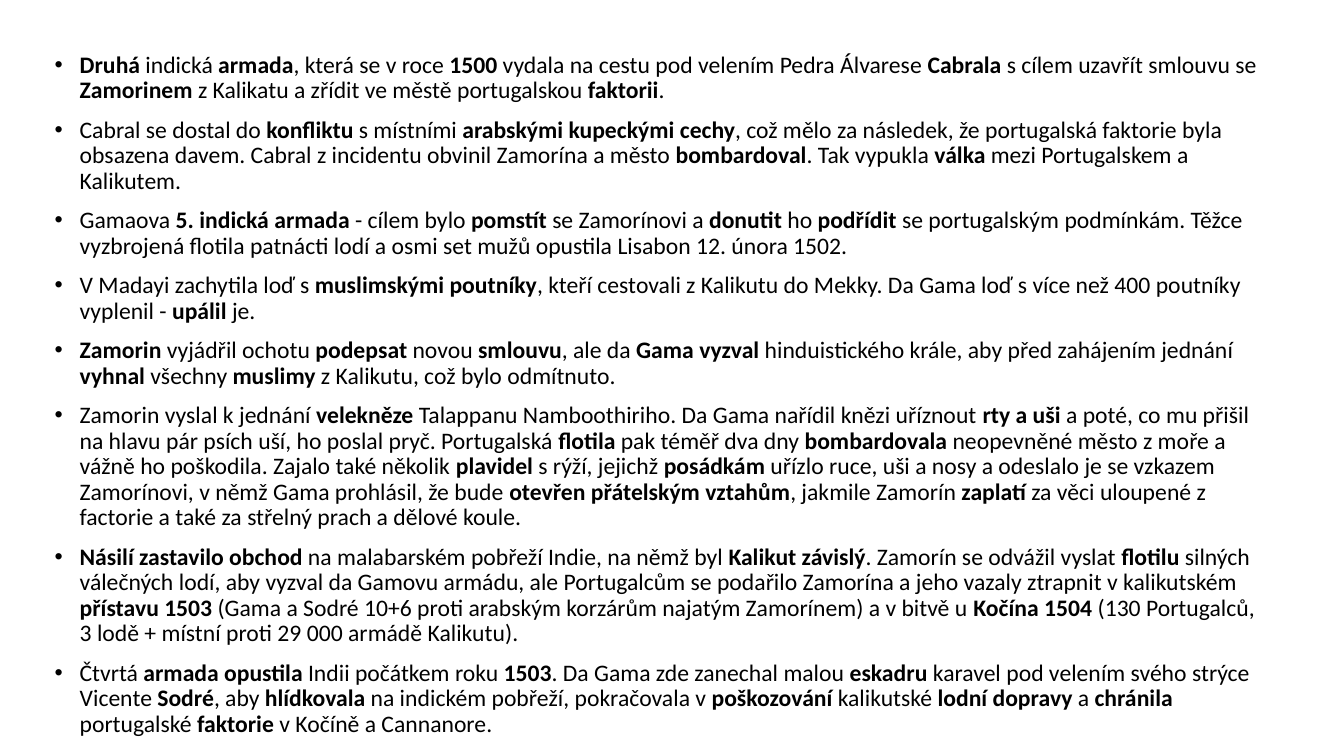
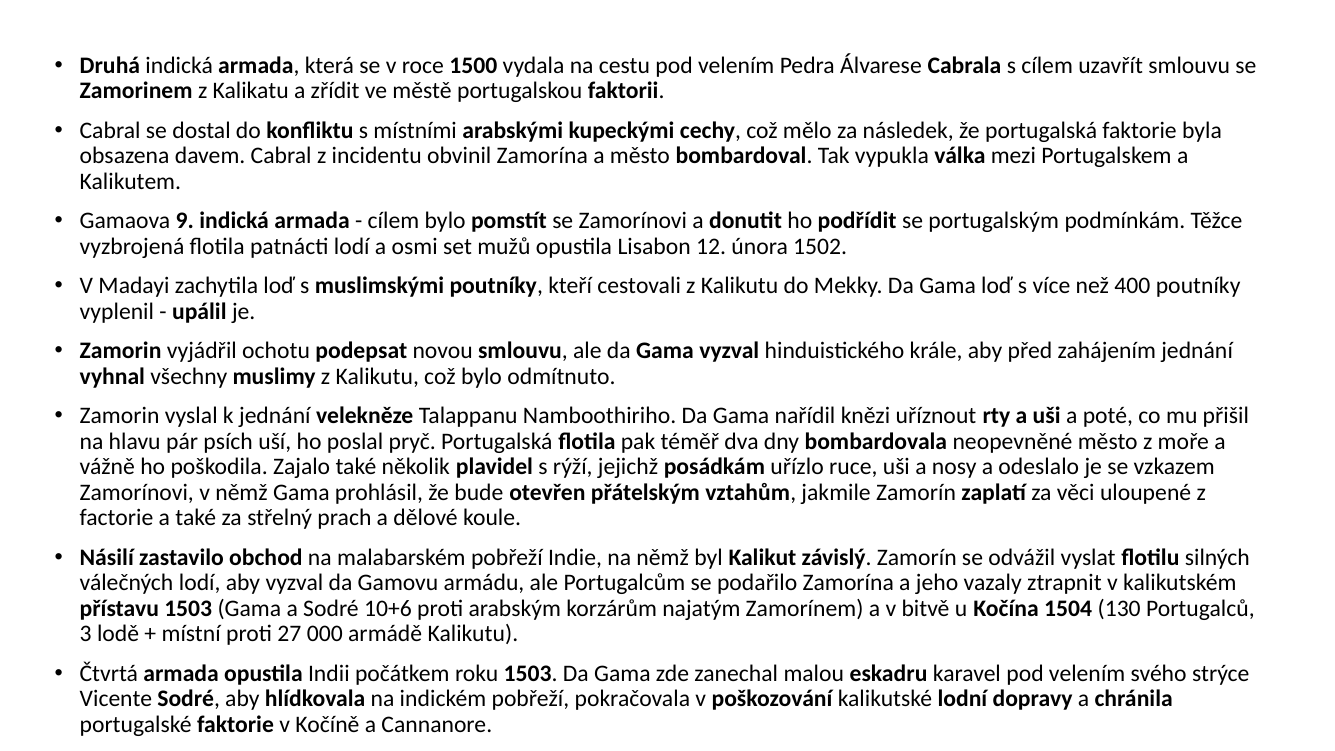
5: 5 -> 9
29: 29 -> 27
